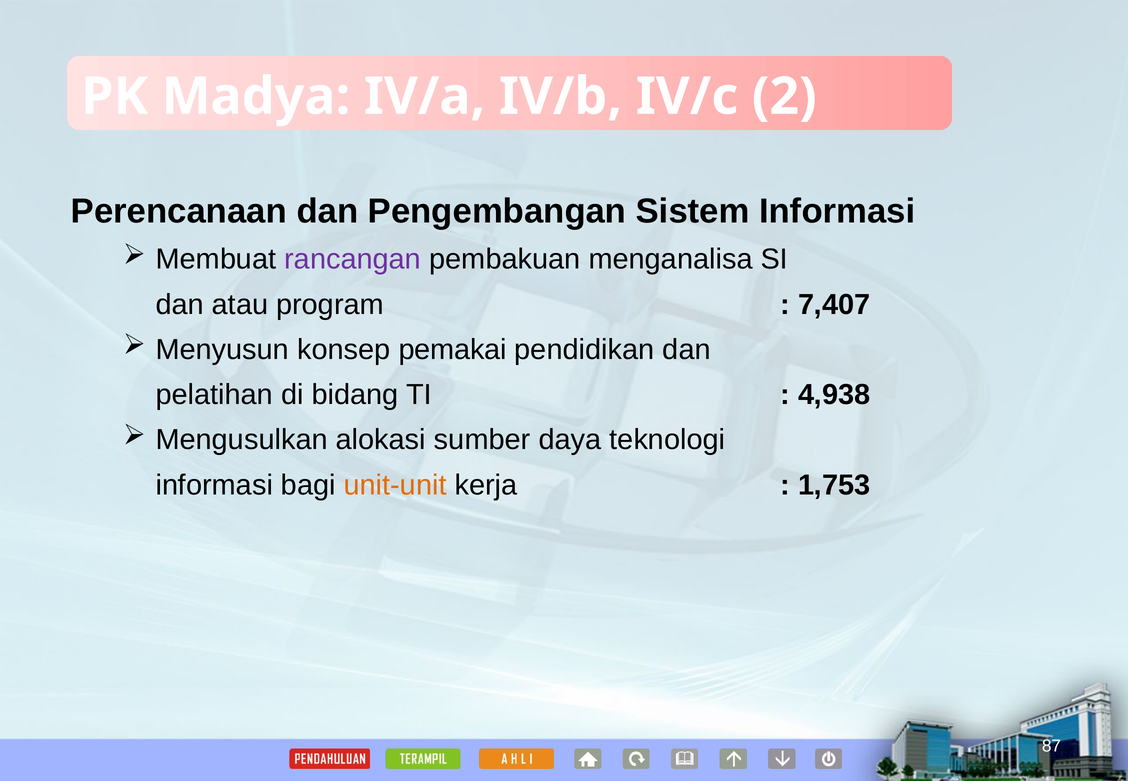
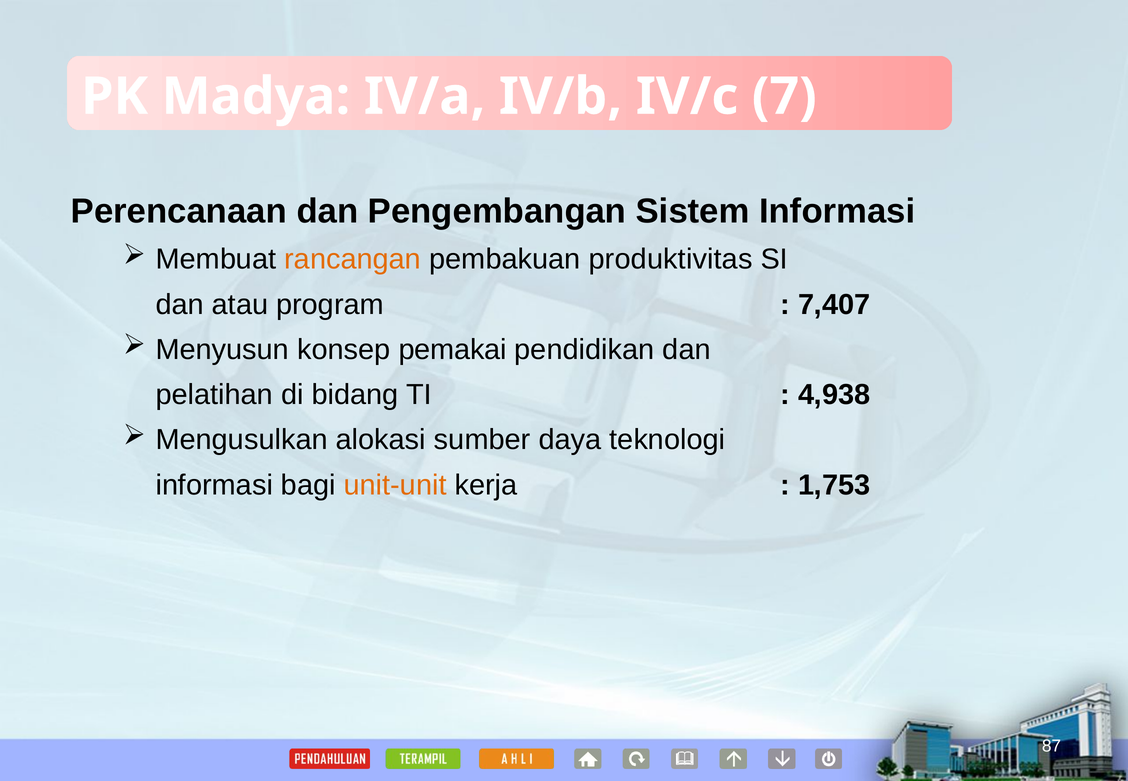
2: 2 -> 7
rancangan colour: purple -> orange
menganalisa: menganalisa -> produktivitas
